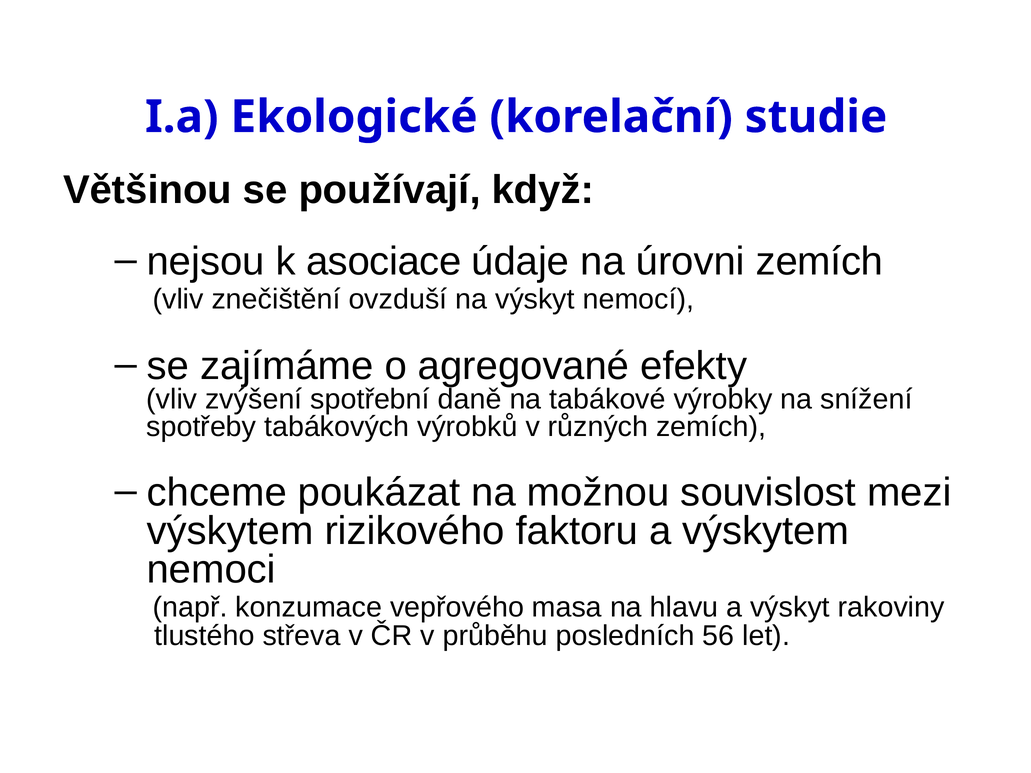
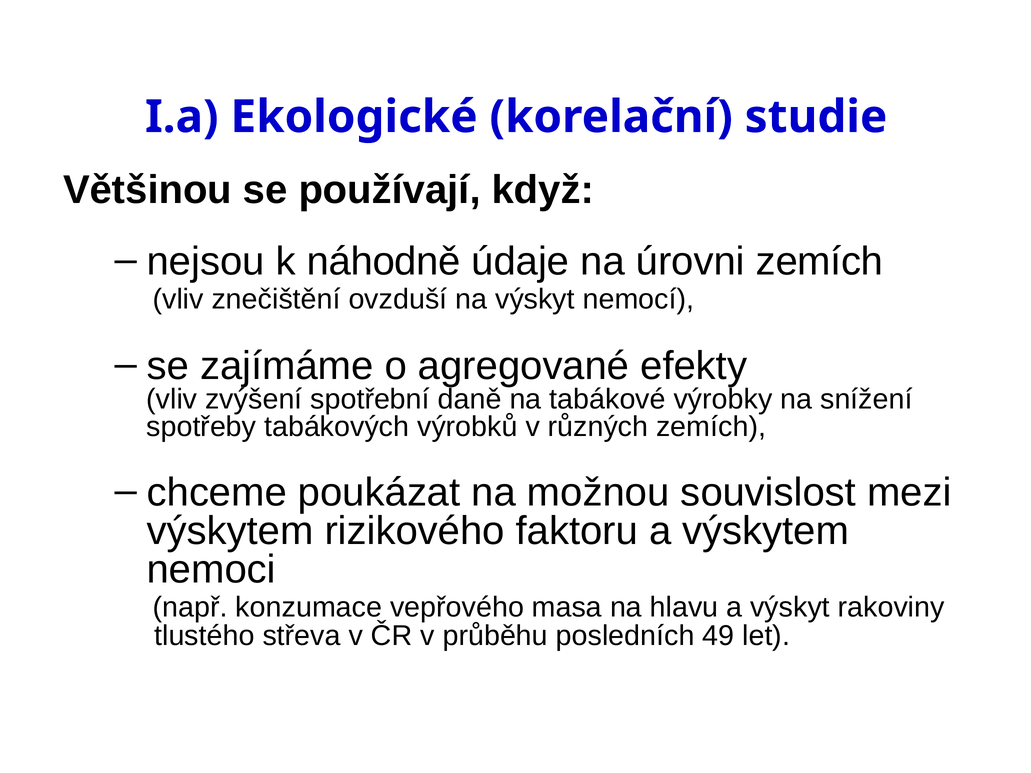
asociace: asociace -> náhodně
56: 56 -> 49
